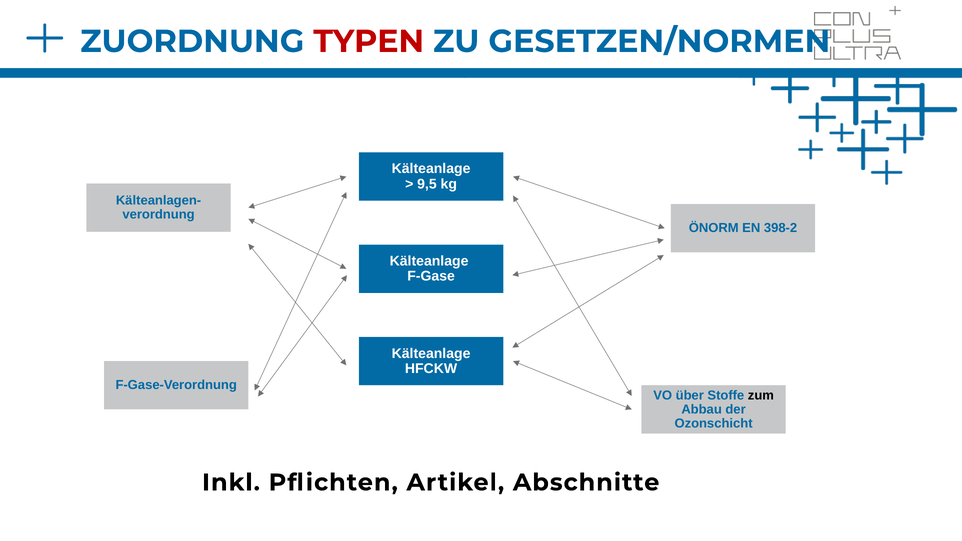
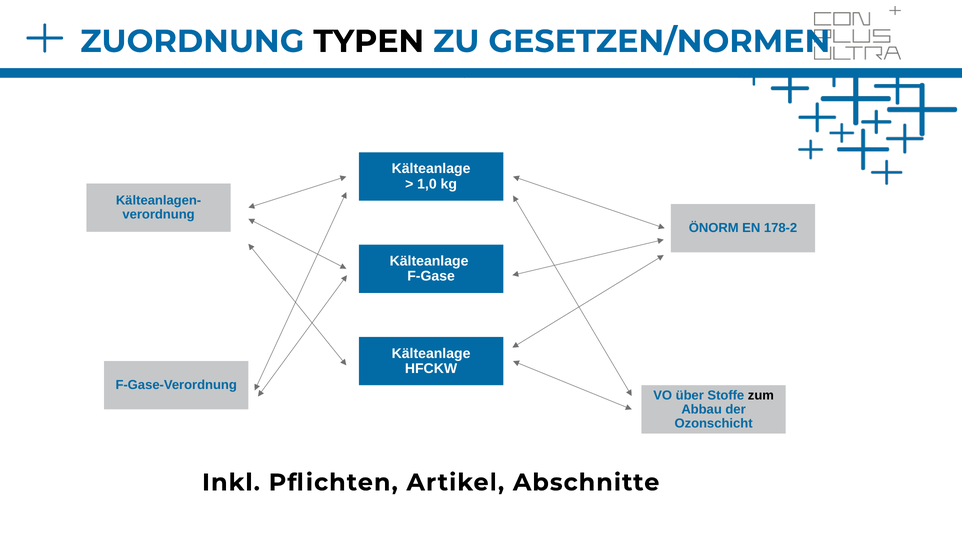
TYPEN colour: red -> black
9,5: 9,5 -> 1,0
398-2: 398-2 -> 178-2
